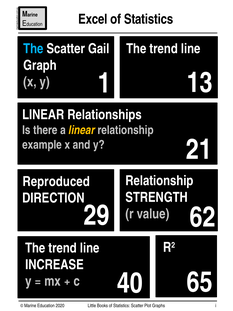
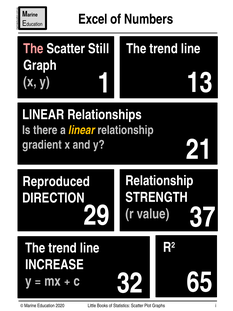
Statistics at (149, 19): Statistics -> Numbers
The at (33, 49) colour: light blue -> pink
Gail: Gail -> Still
example: example -> gradient
62: 62 -> 37
40: 40 -> 32
